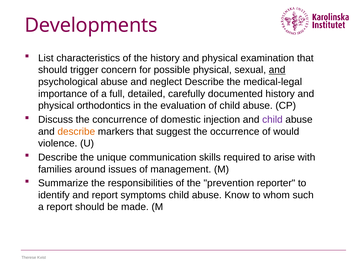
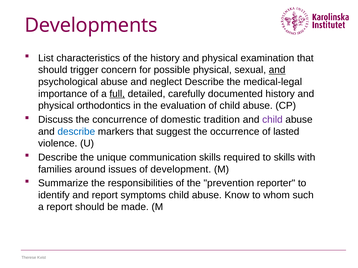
full underline: none -> present
injection: injection -> tradition
describe at (76, 132) colour: orange -> blue
would: would -> lasted
to arise: arise -> skills
management: management -> development
